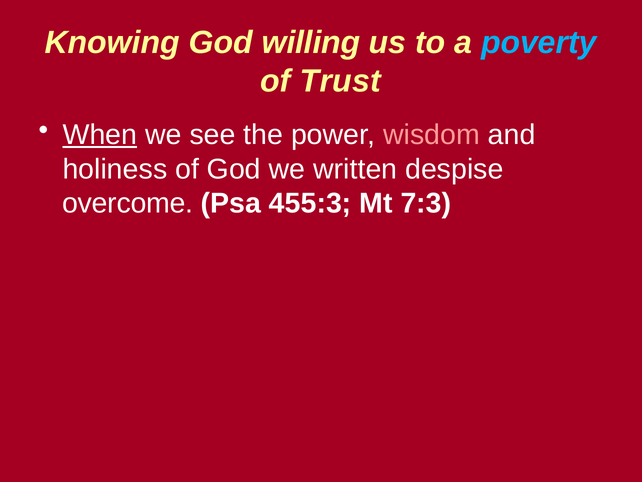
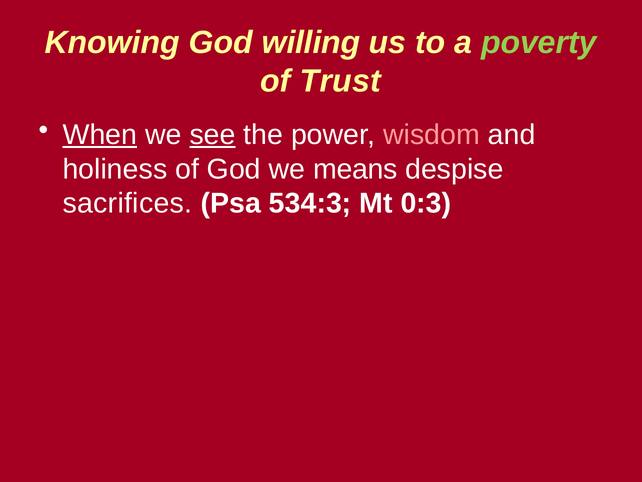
poverty colour: light blue -> light green
see underline: none -> present
written: written -> means
overcome: overcome -> sacrifices
455:3: 455:3 -> 534:3
7:3: 7:3 -> 0:3
